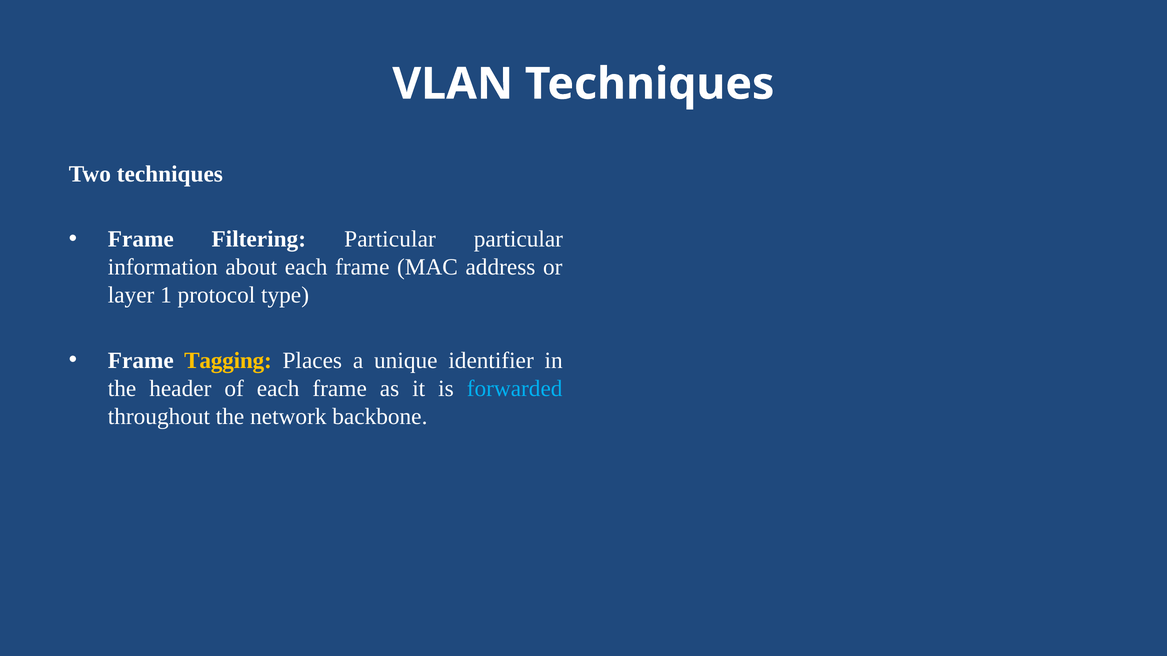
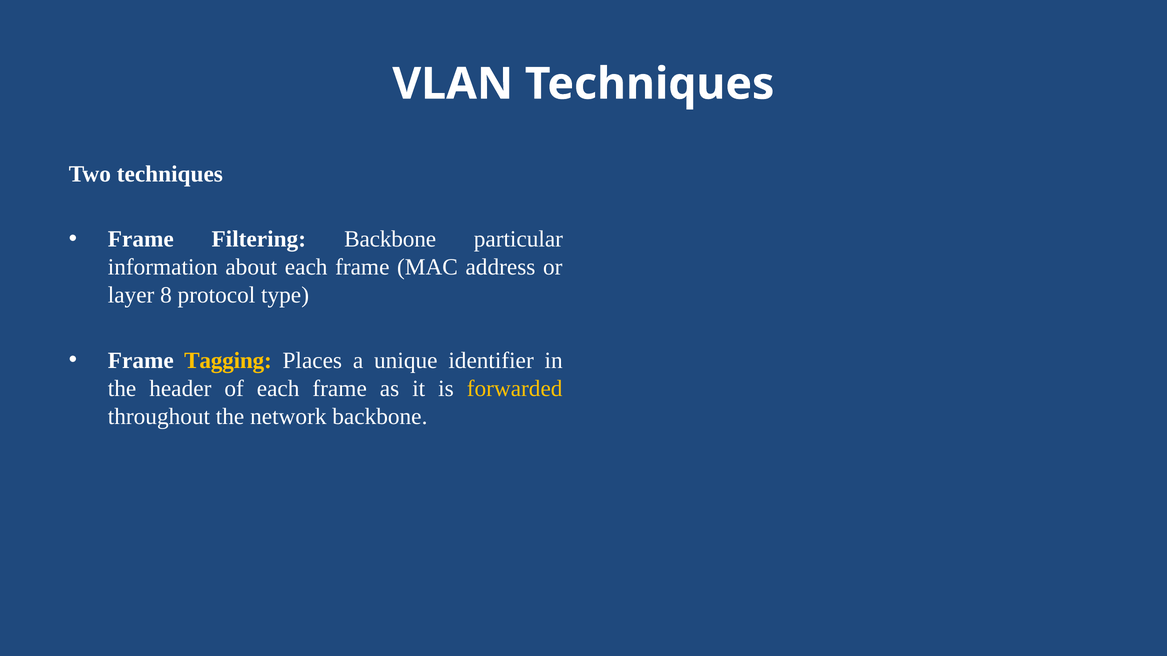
Filtering Particular: Particular -> Backbone
1: 1 -> 8
forwarded colour: light blue -> yellow
